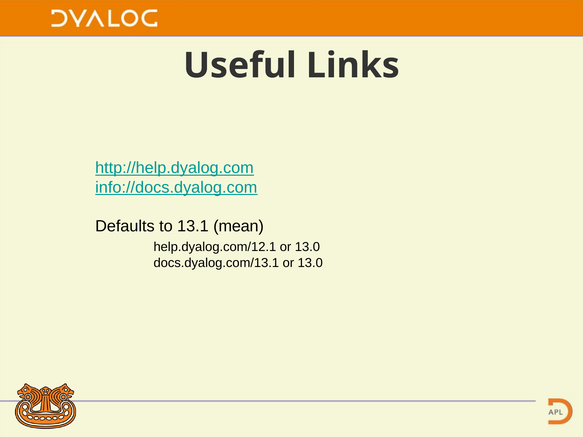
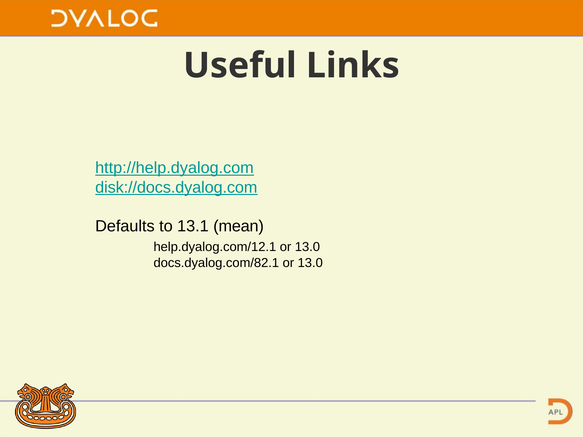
info://docs.dyalog.com: info://docs.dyalog.com -> disk://docs.dyalog.com
docs.dyalog.com/13.1: docs.dyalog.com/13.1 -> docs.dyalog.com/82.1
